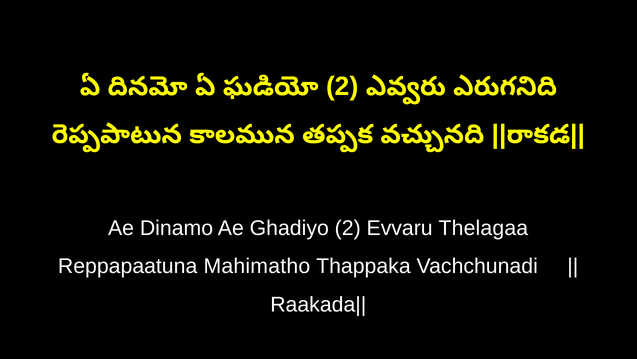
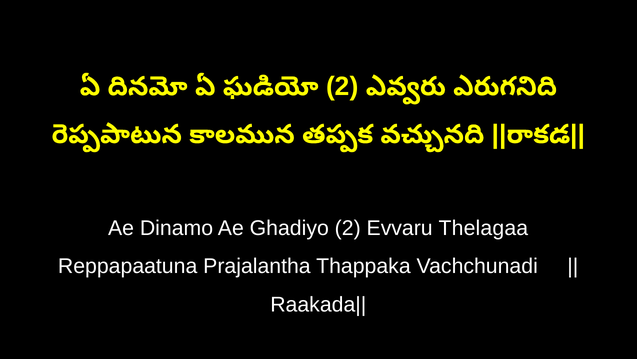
Mahimatho: Mahimatho -> Prajalantha
